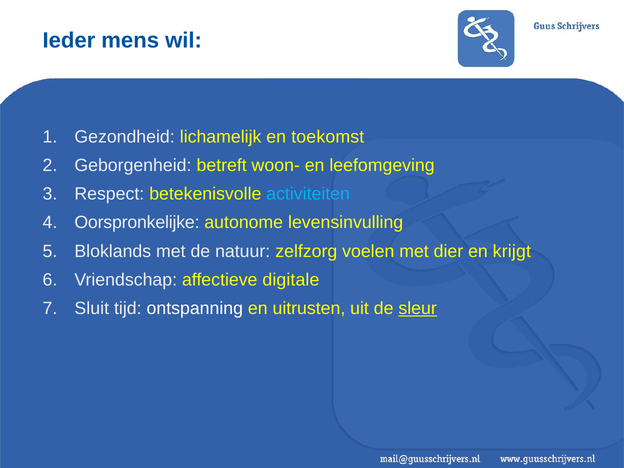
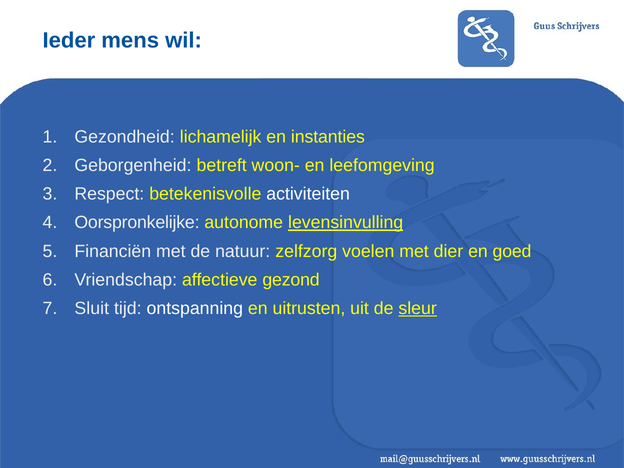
toekomst: toekomst -> instanties
activiteiten colour: light blue -> white
levensinvulling underline: none -> present
Bloklands: Bloklands -> Financiën
krijgt: krijgt -> goed
digitale: digitale -> gezond
